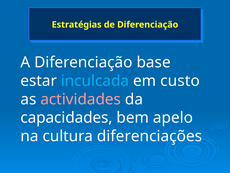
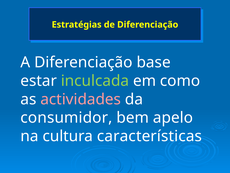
inculcada colour: light blue -> light green
custo: custo -> como
capacidades: capacidades -> consumidor
diferenciações: diferenciações -> características
